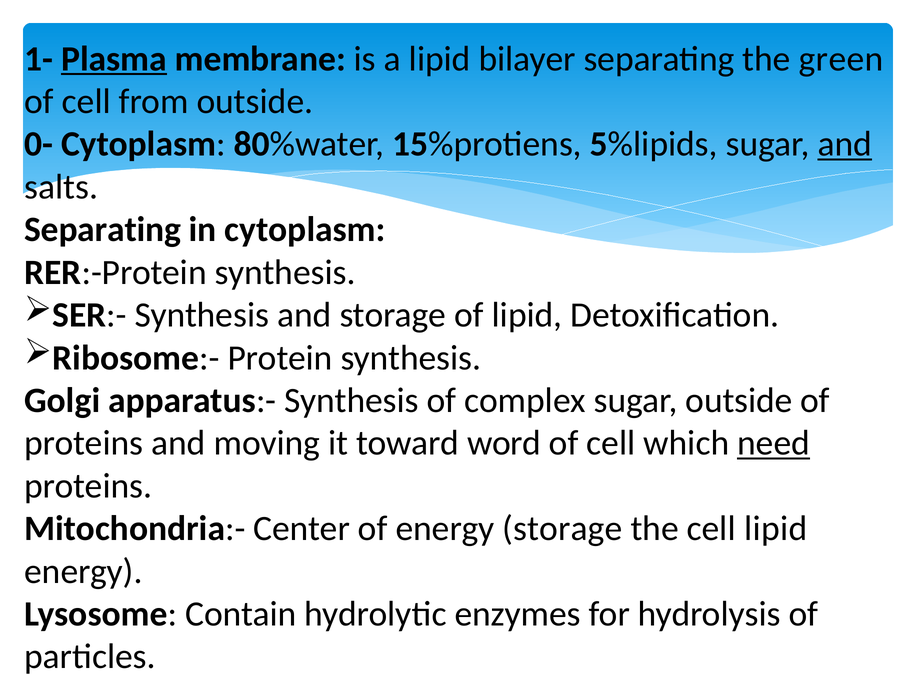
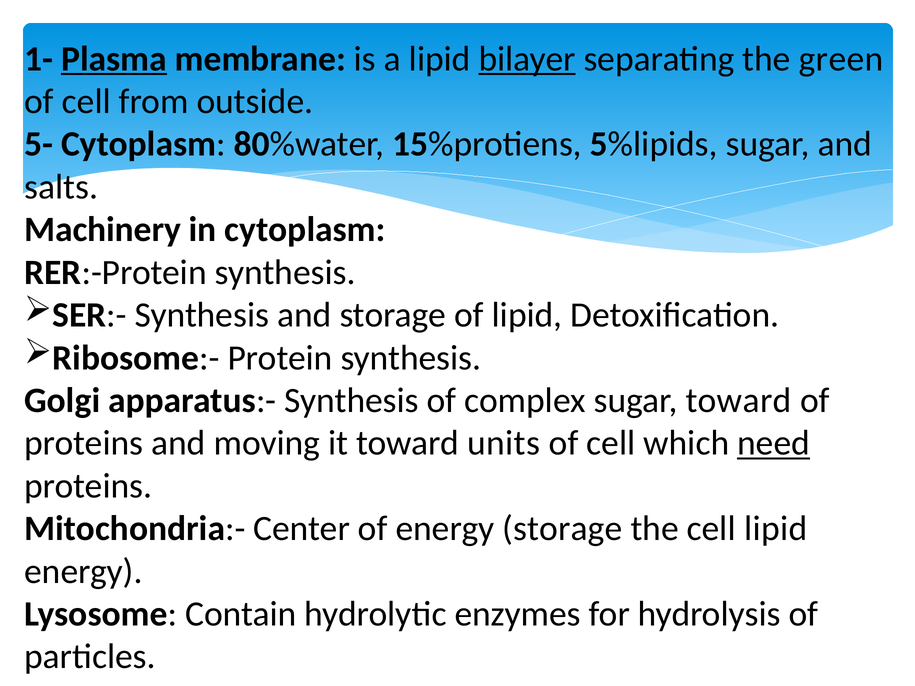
bilayer underline: none -> present
0-: 0- -> 5-
and at (845, 144) underline: present -> none
Separating at (103, 230): Separating -> Machinery
sugar outside: outside -> toward
word: word -> units
